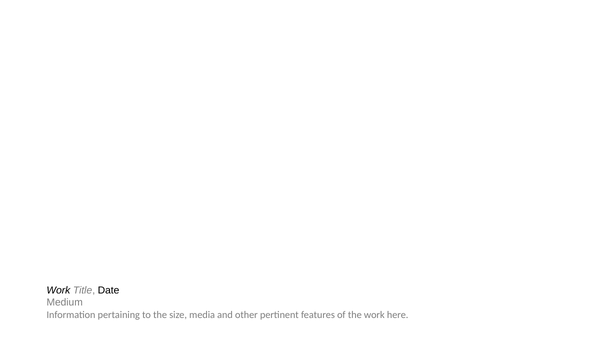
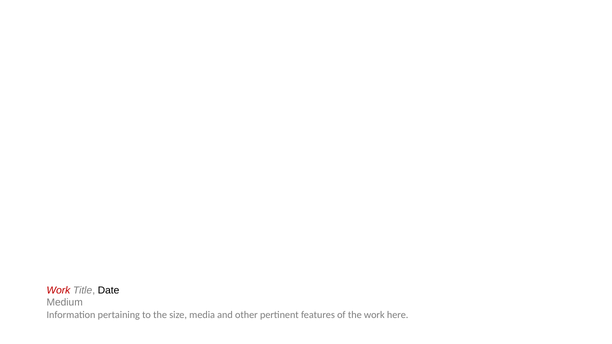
Work at (58, 290) colour: black -> red
